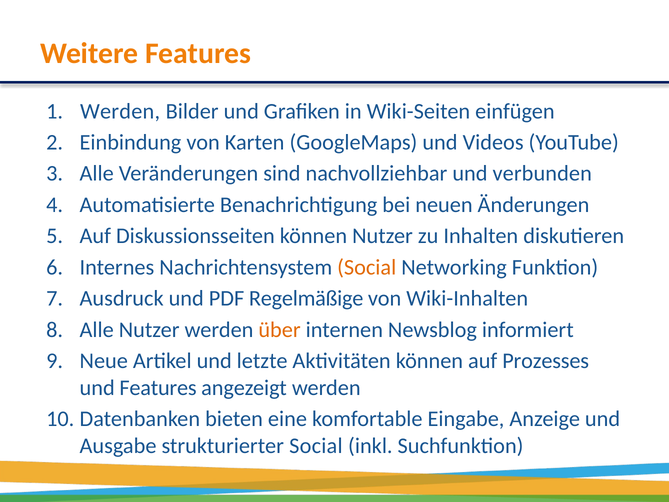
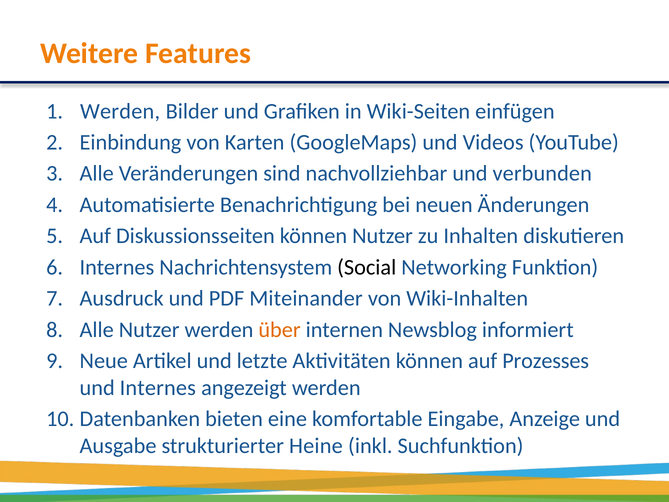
Social at (367, 267) colour: orange -> black
Regelmäßige: Regelmäßige -> Miteinander
und Features: Features -> Internes
strukturierter Social: Social -> Heine
